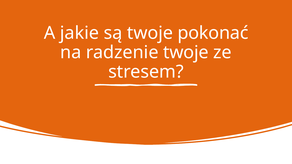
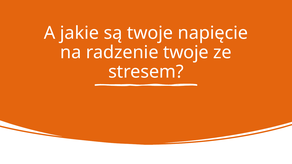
pokonać: pokonać -> napięcie
